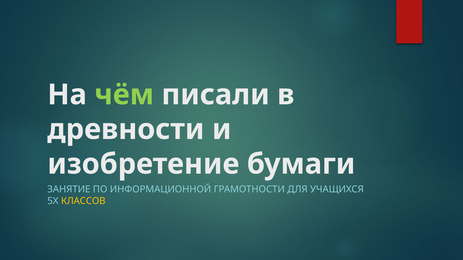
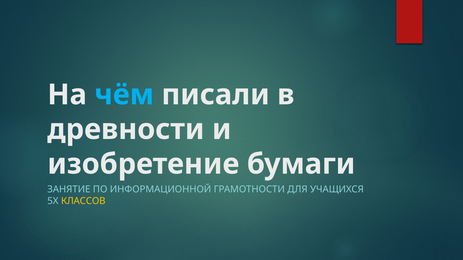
чём colour: light green -> light blue
